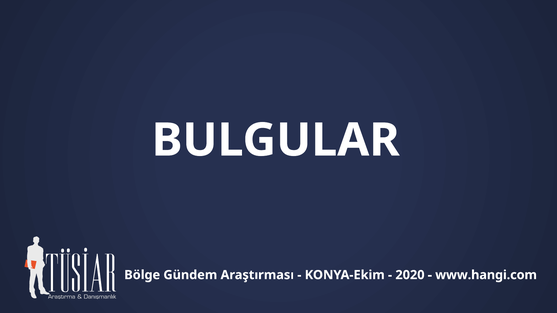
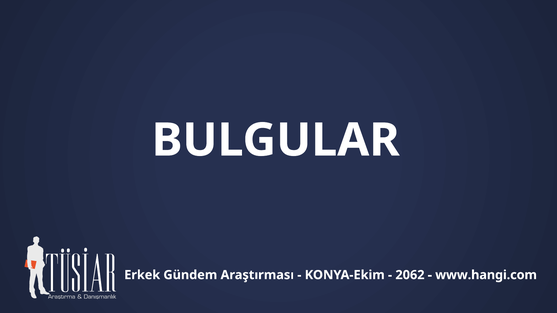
Bölge: Bölge -> Erkek
2020: 2020 -> 2062
